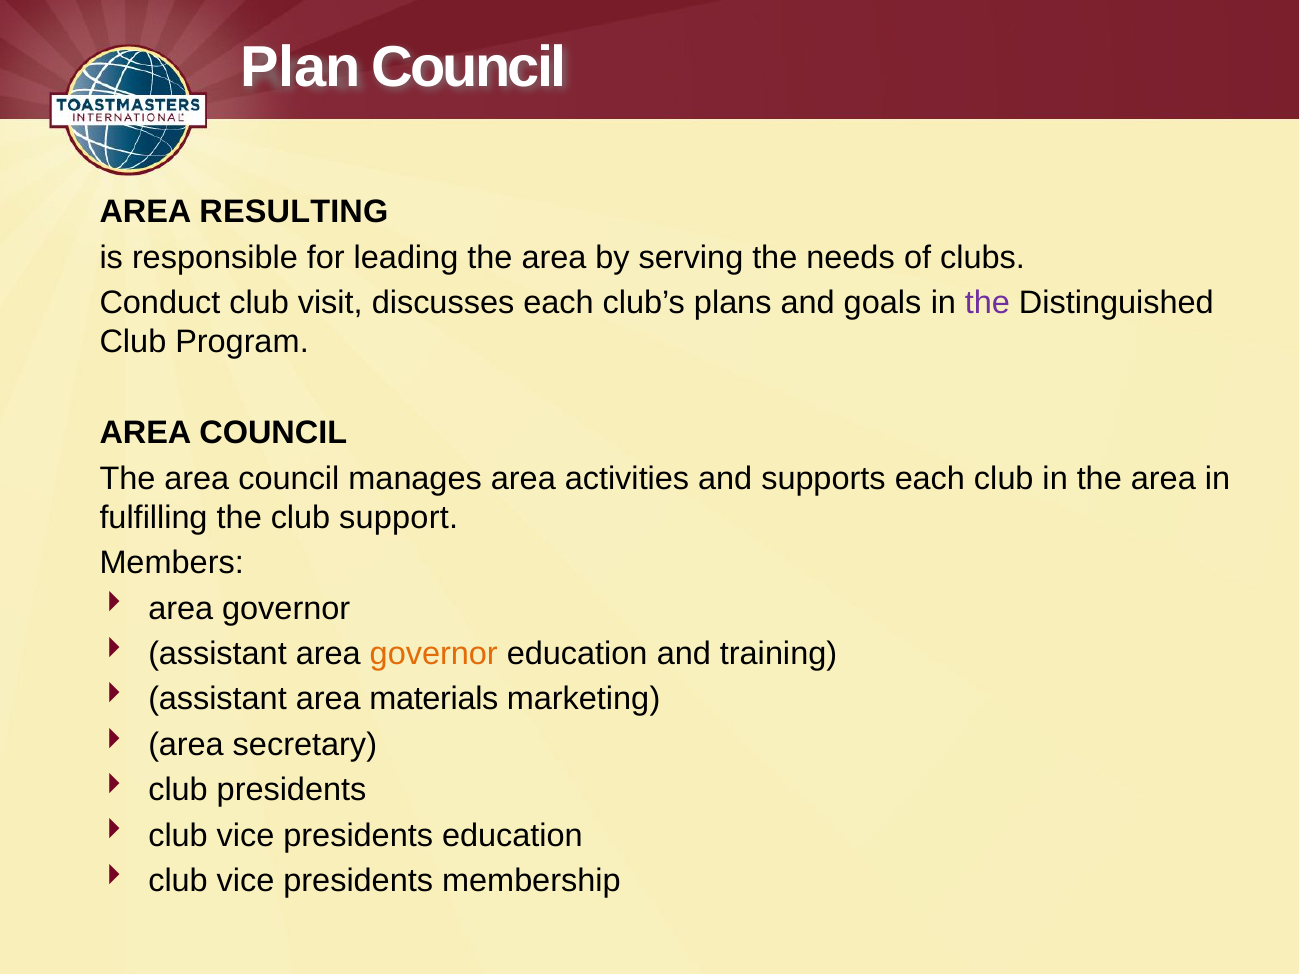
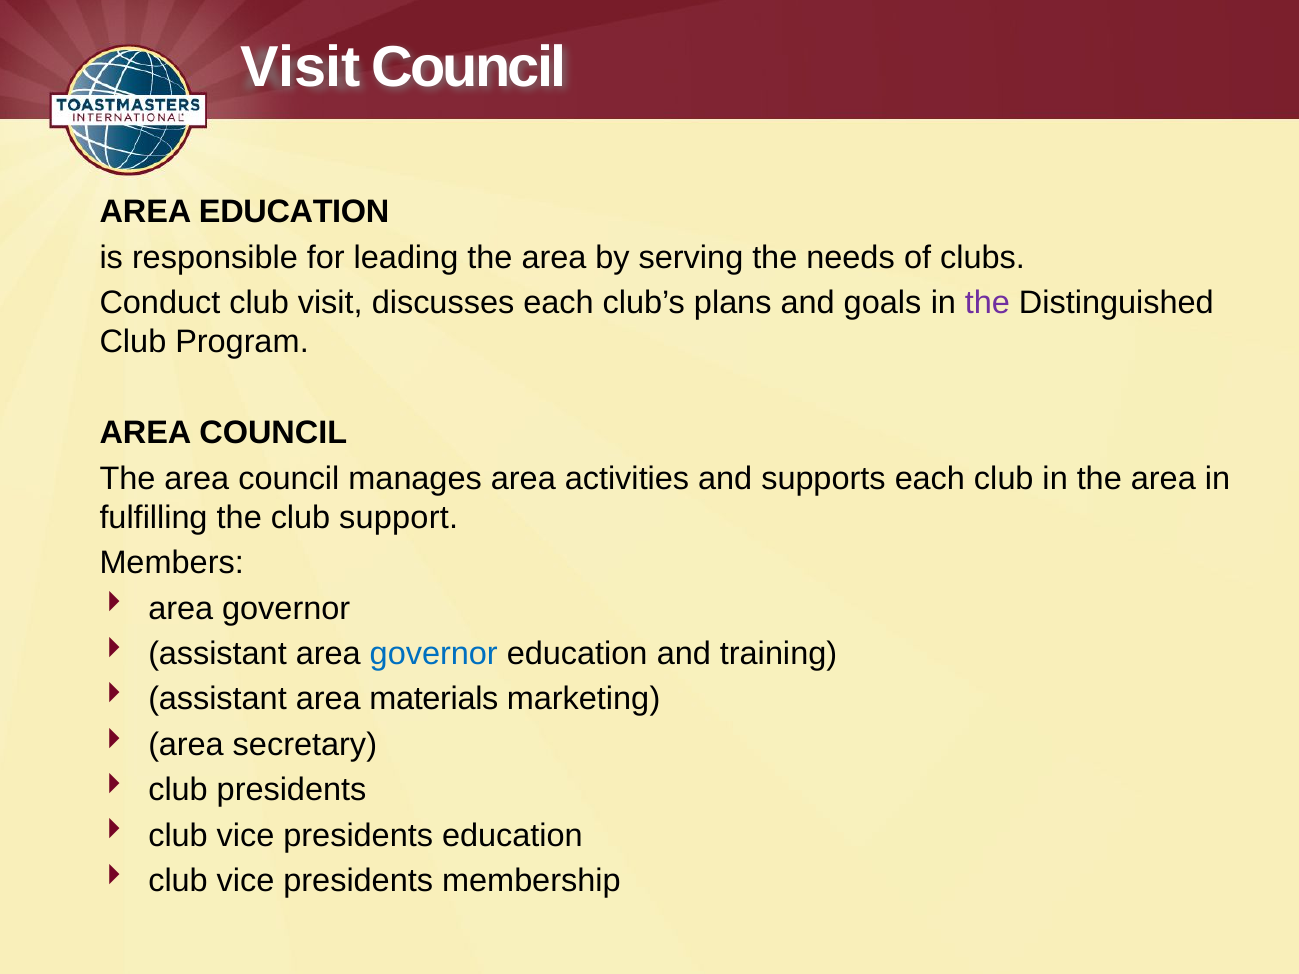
Plan at (301, 67): Plan -> Visit
AREA RESULTING: RESULTING -> EDUCATION
governor at (434, 654) colour: orange -> blue
